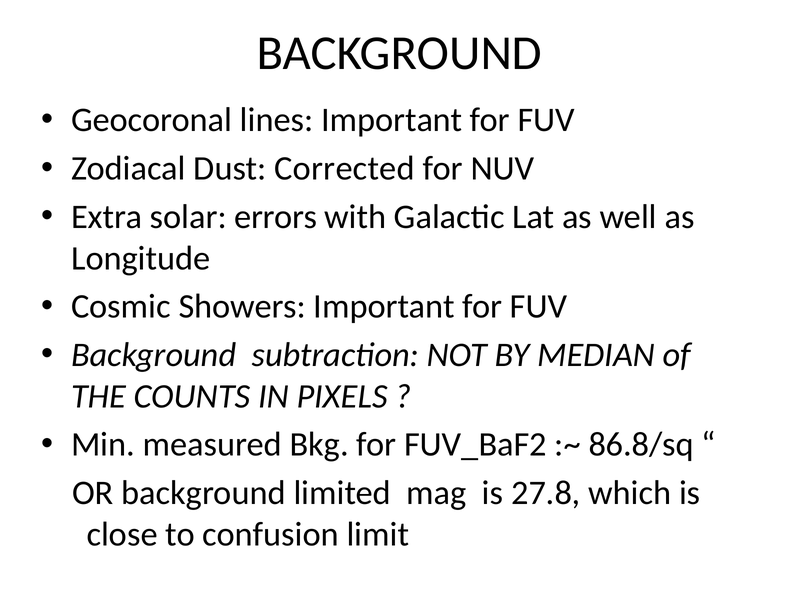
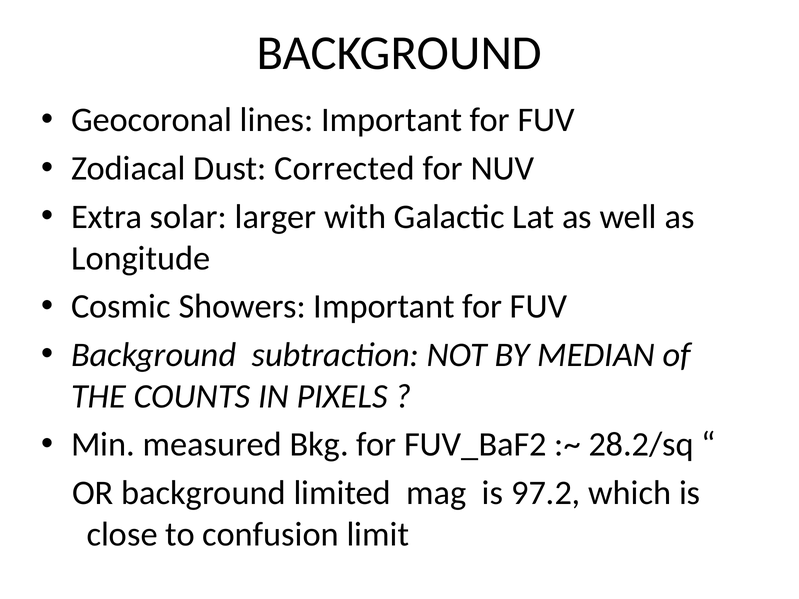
errors: errors -> larger
86.8/sq: 86.8/sq -> 28.2/sq
27.8: 27.8 -> 97.2
